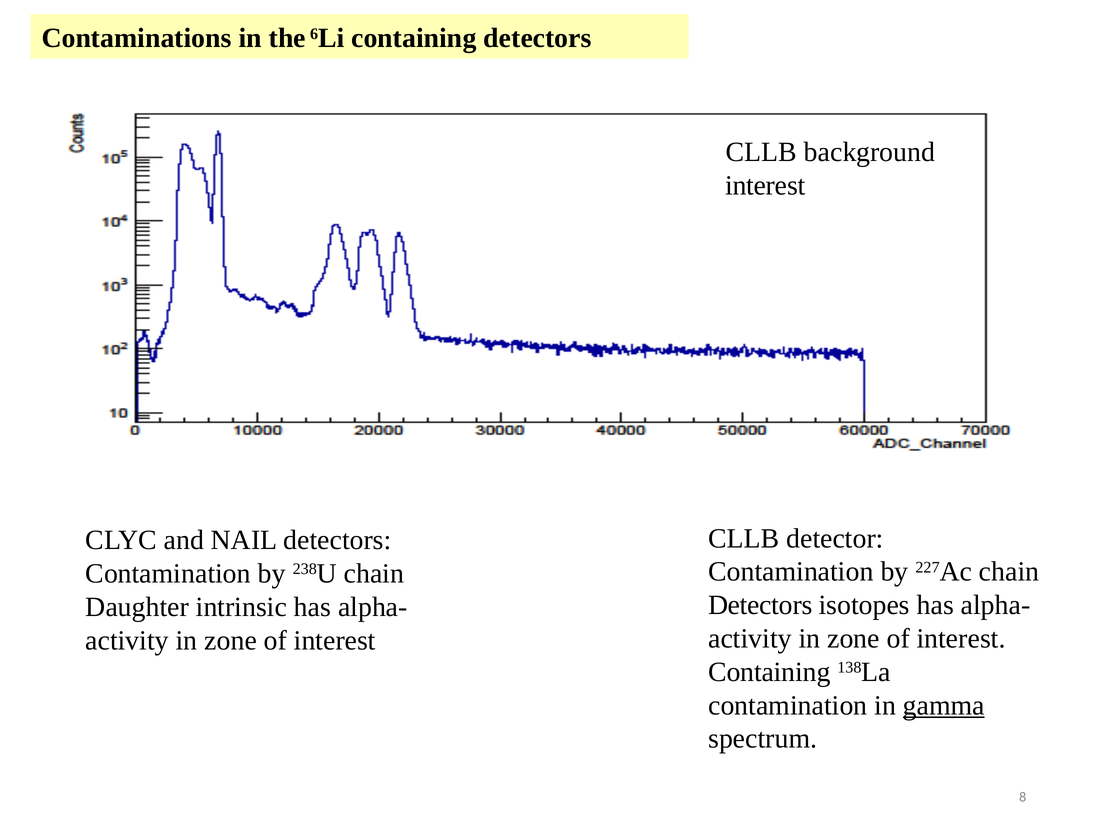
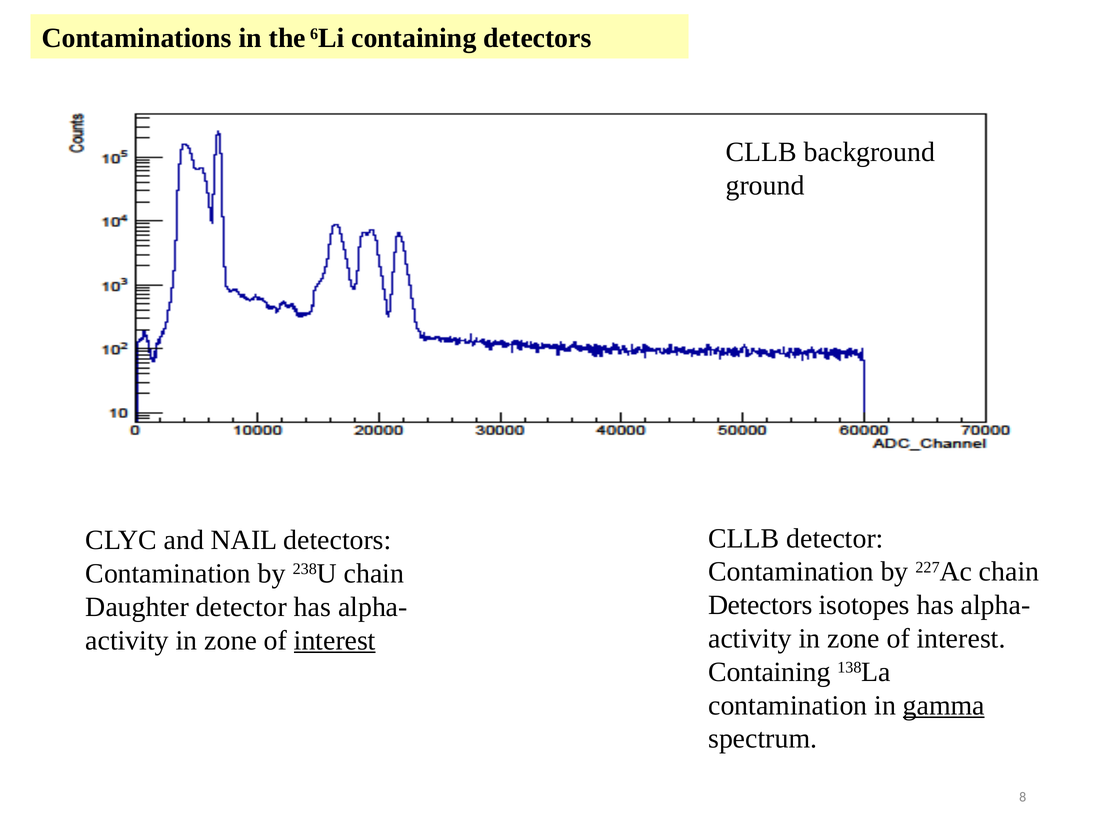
interest at (765, 186): interest -> ground
Daughter intrinsic: intrinsic -> detector
interest at (335, 641) underline: none -> present
